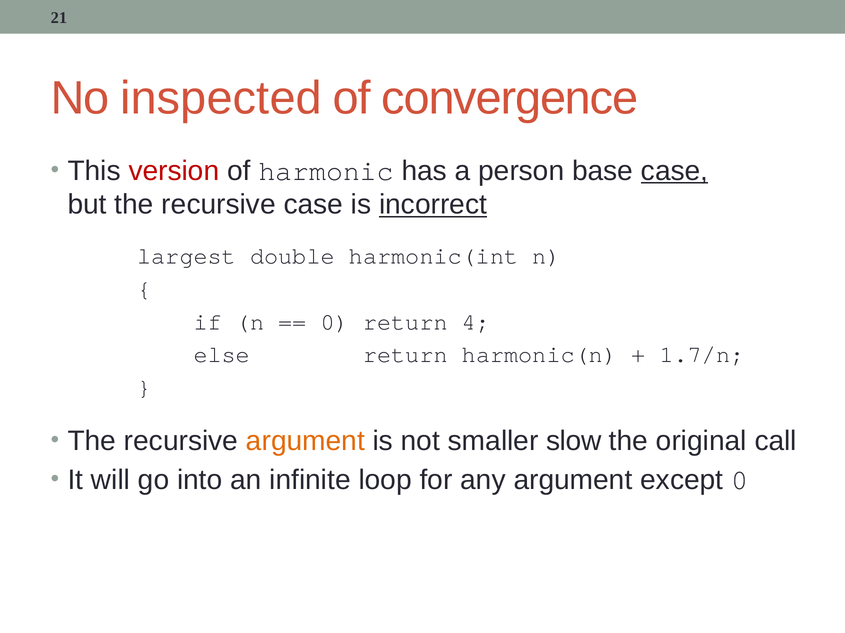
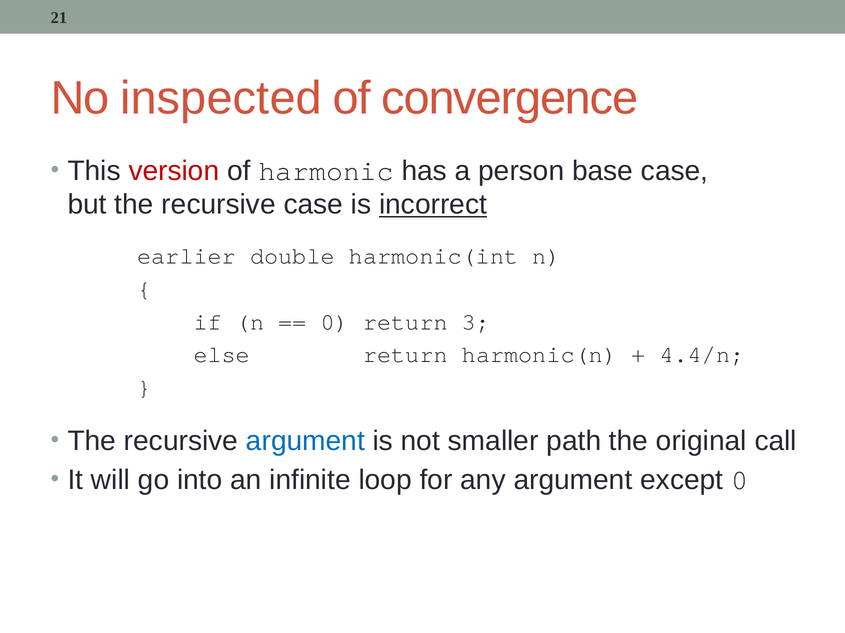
case at (675, 171) underline: present -> none
largest: largest -> earlier
4: 4 -> 3
1.7/n: 1.7/n -> 4.4/n
argument at (305, 441) colour: orange -> blue
slow: slow -> path
